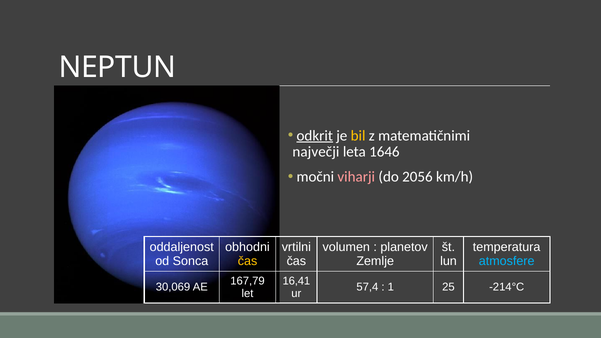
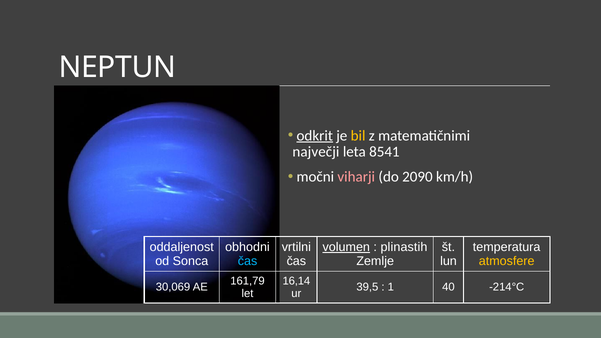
1646: 1646 -> 8541
2056: 2056 -> 2090
volumen underline: none -> present
planetov: planetov -> plinastih
čas at (248, 261) colour: yellow -> light blue
atmosfere colour: light blue -> yellow
167,79: 167,79 -> 161,79
16,41: 16,41 -> 16,14
57,4: 57,4 -> 39,5
25: 25 -> 40
